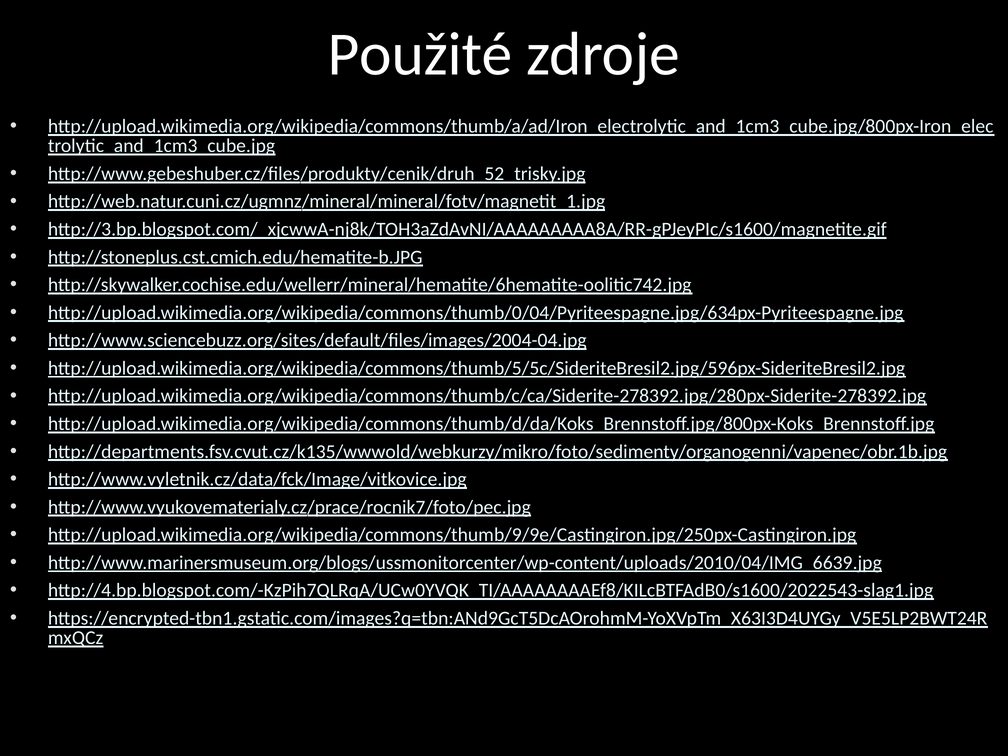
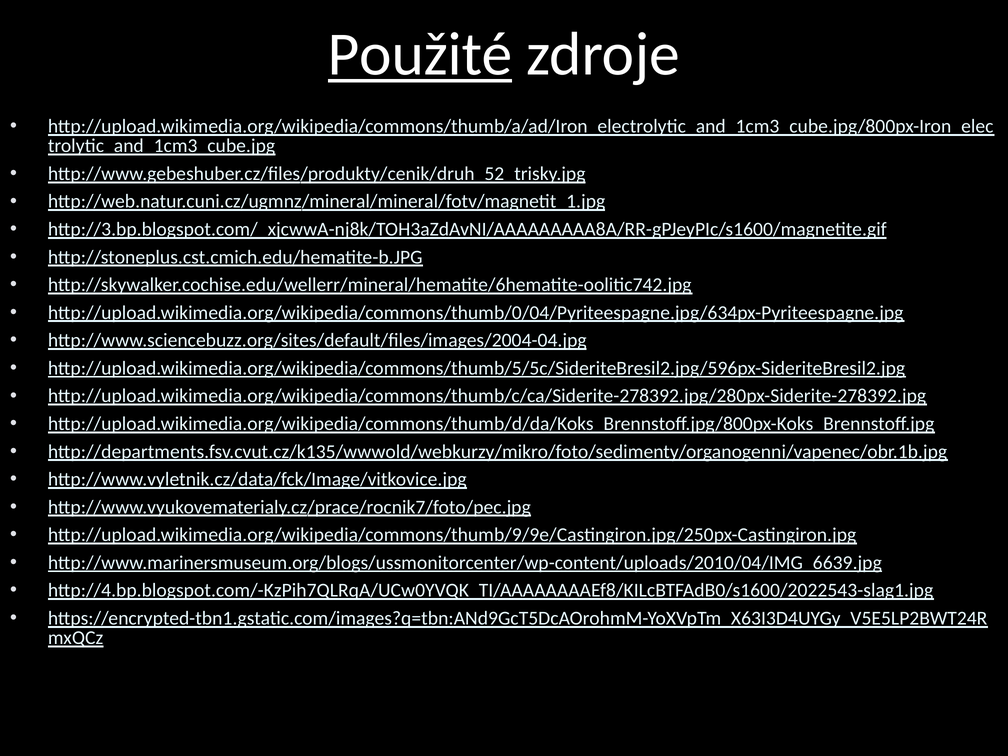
Použité underline: none -> present
